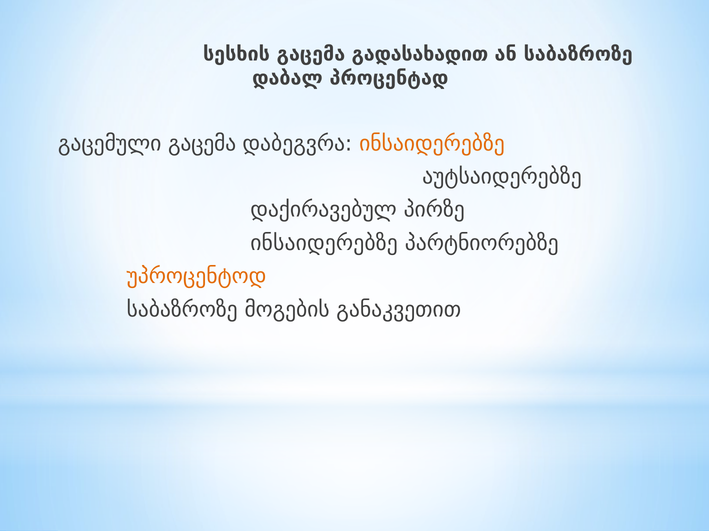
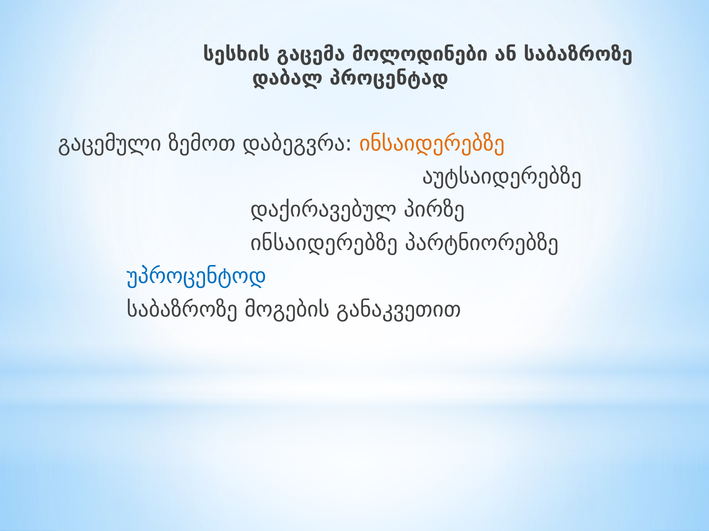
გადასახადით: გადასახადით -> მოლოდინები
გაცემული გაცემა: გაცემა -> ზემოთ
უპროცენტოდ colour: orange -> blue
